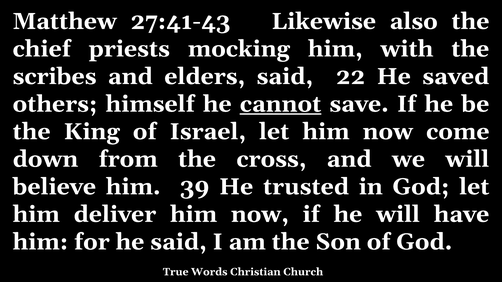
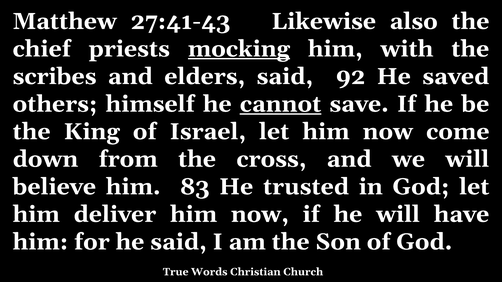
mocking underline: none -> present
22: 22 -> 92
39: 39 -> 83
